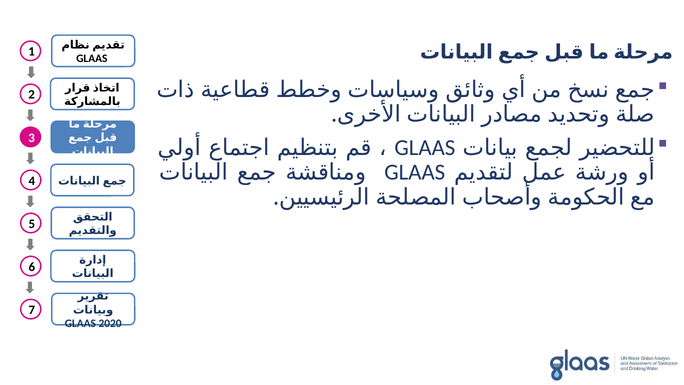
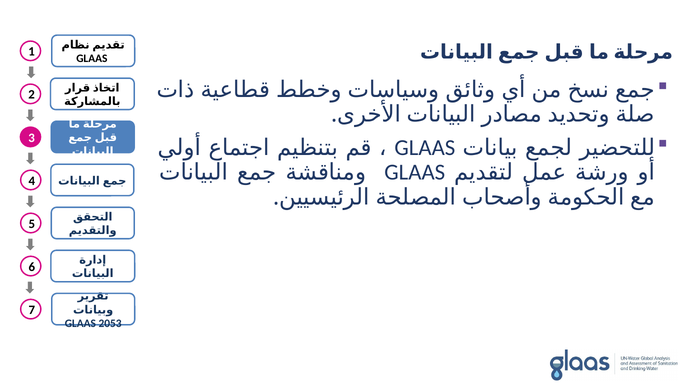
2020: 2020 -> 2053
